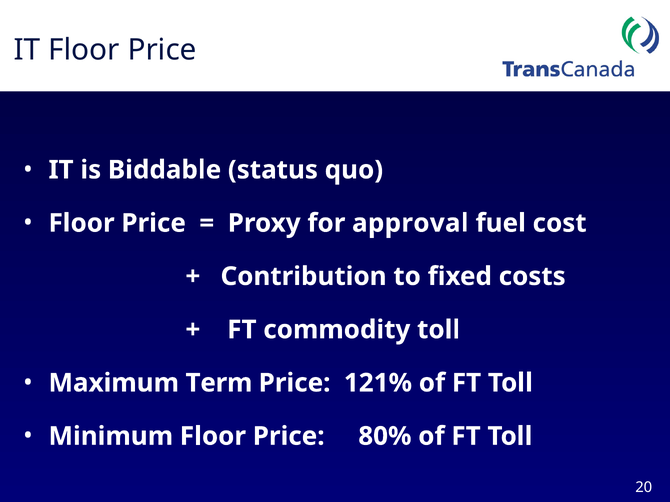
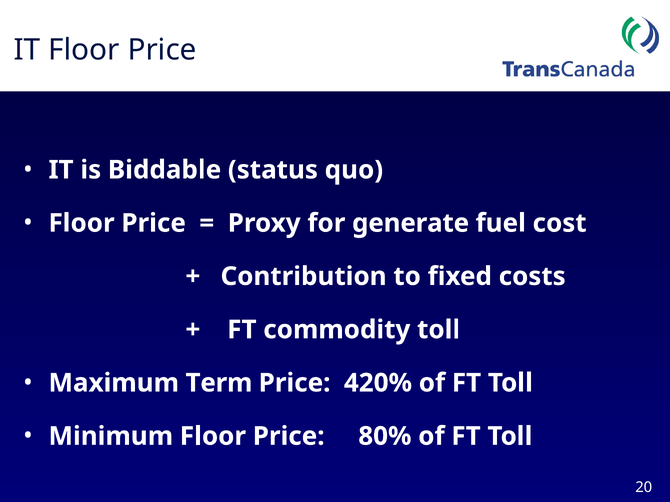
approval: approval -> generate
121%: 121% -> 420%
